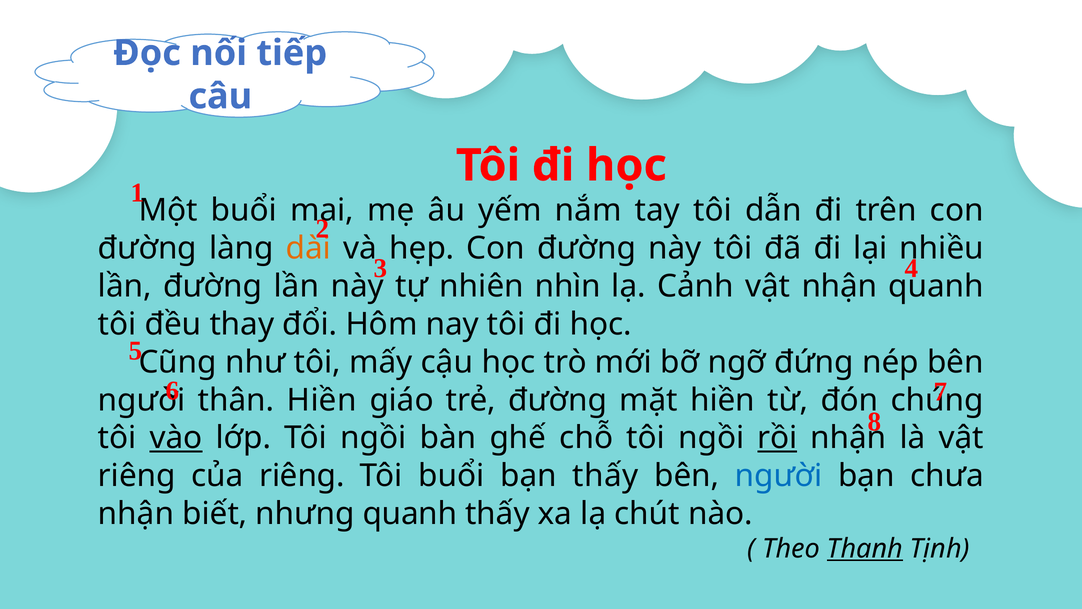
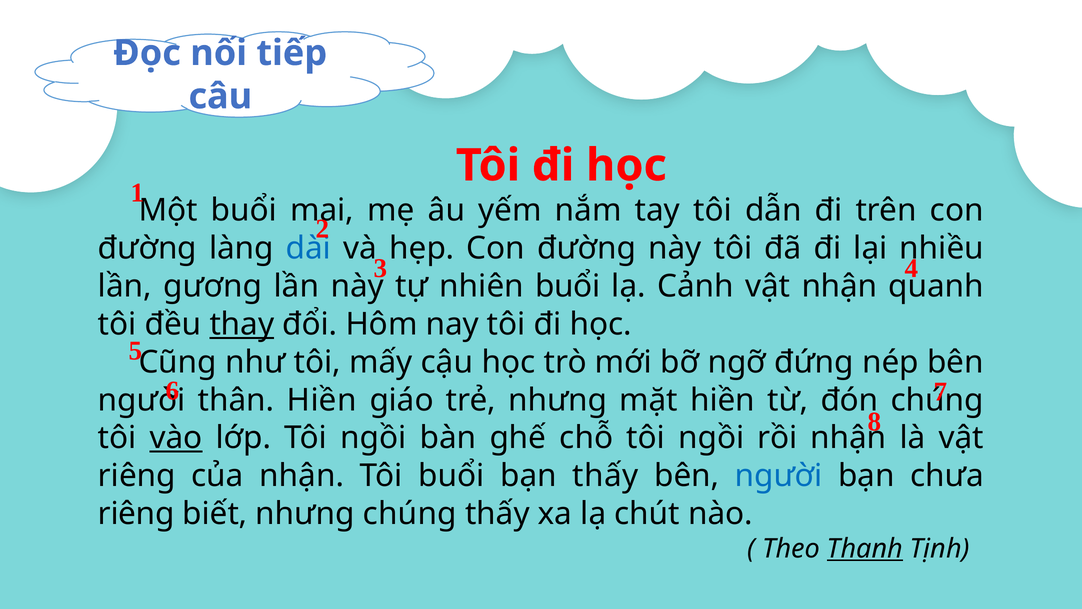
dài colour: orange -> blue
lần đường: đường -> gương
nhiên nhìn: nhìn -> buổi
thay underline: none -> present
trẻ đường: đường -> nhưng
rồi underline: present -> none
của riêng: riêng -> nhận
nhận at (136, 514): nhận -> riêng
nhưng quanh: quanh -> chúng
